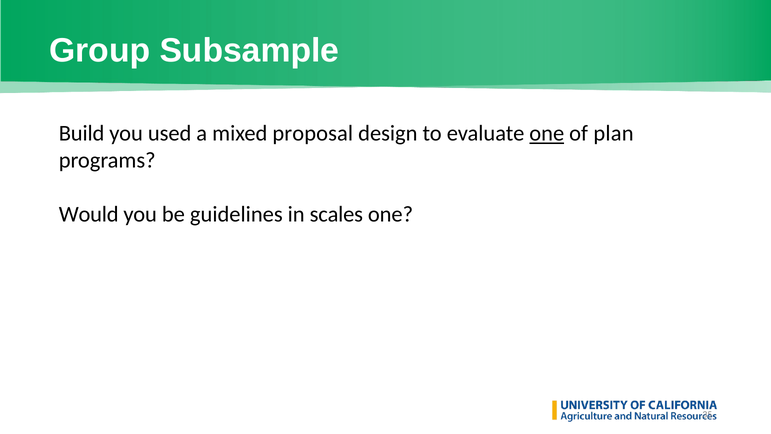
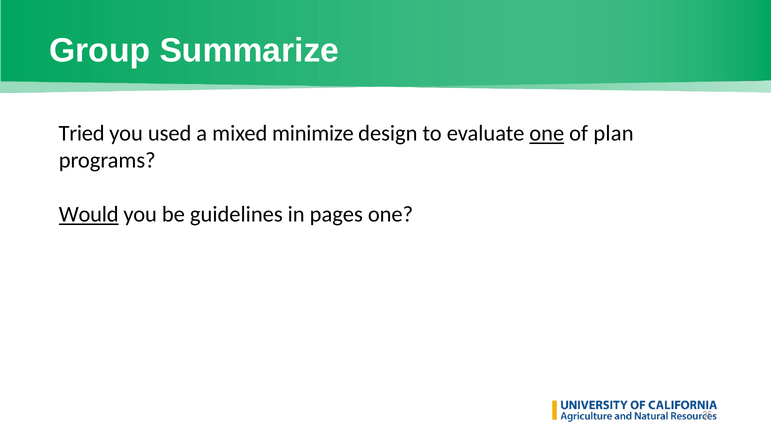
Subsample: Subsample -> Summarize
Build: Build -> Tried
proposal: proposal -> minimize
Would underline: none -> present
scales: scales -> pages
